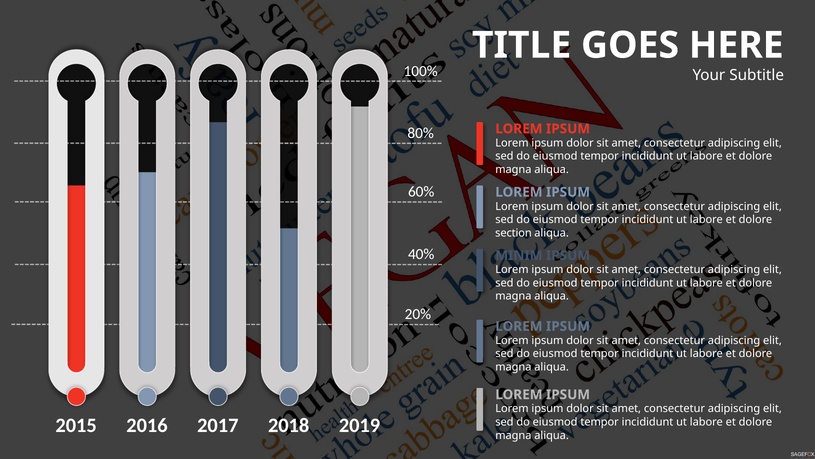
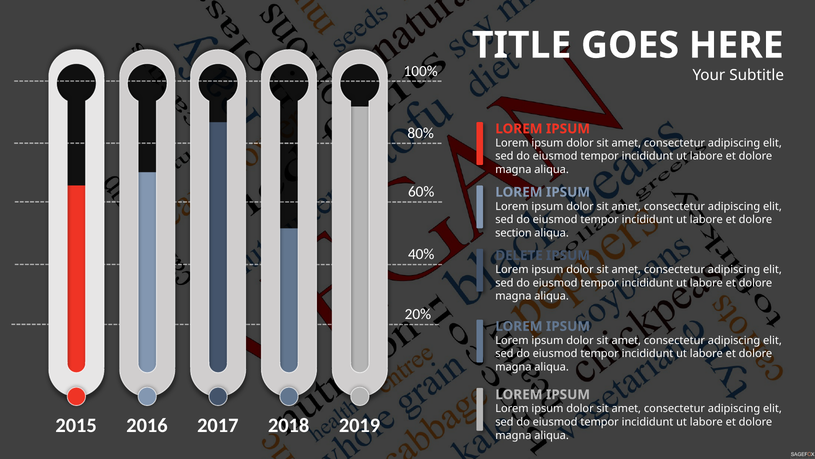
MINIM: MINIM -> DELETE
